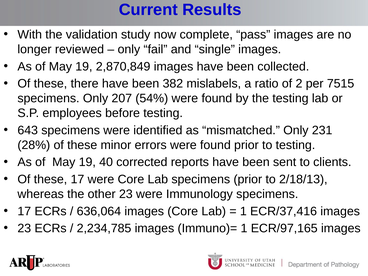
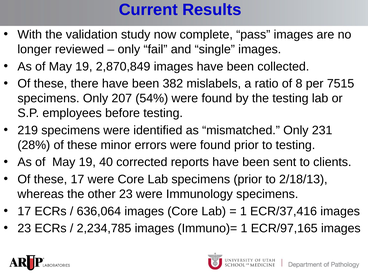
2: 2 -> 8
643: 643 -> 219
